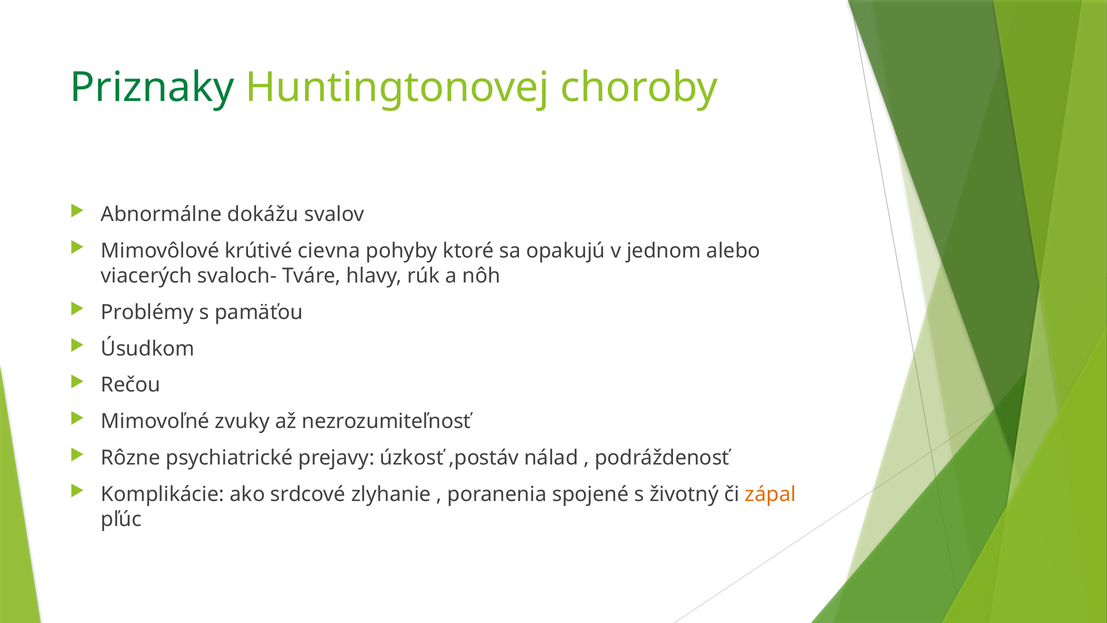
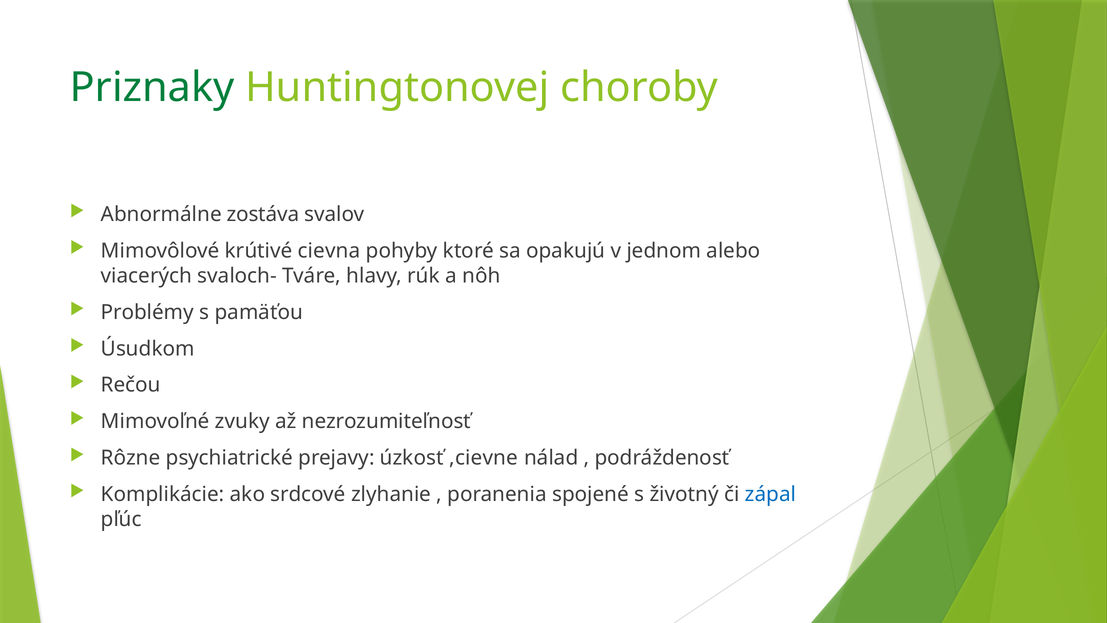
dokážu: dokážu -> zostáva
,postáv: ,postáv -> ,cievne
zápal colour: orange -> blue
